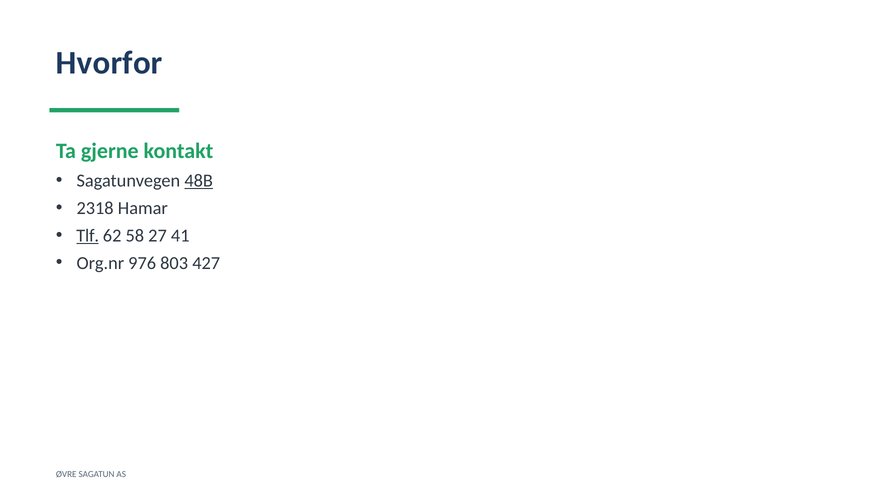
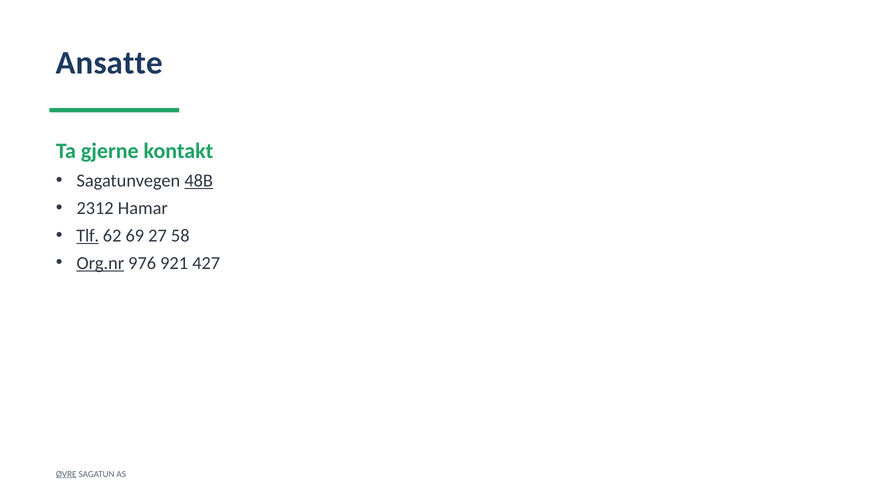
Hvorfor: Hvorfor -> Ansatte
2318: 2318 -> 2312
58: 58 -> 69
41: 41 -> 58
Org.nr underline: none -> present
803: 803 -> 921
ØVRE underline: none -> present
